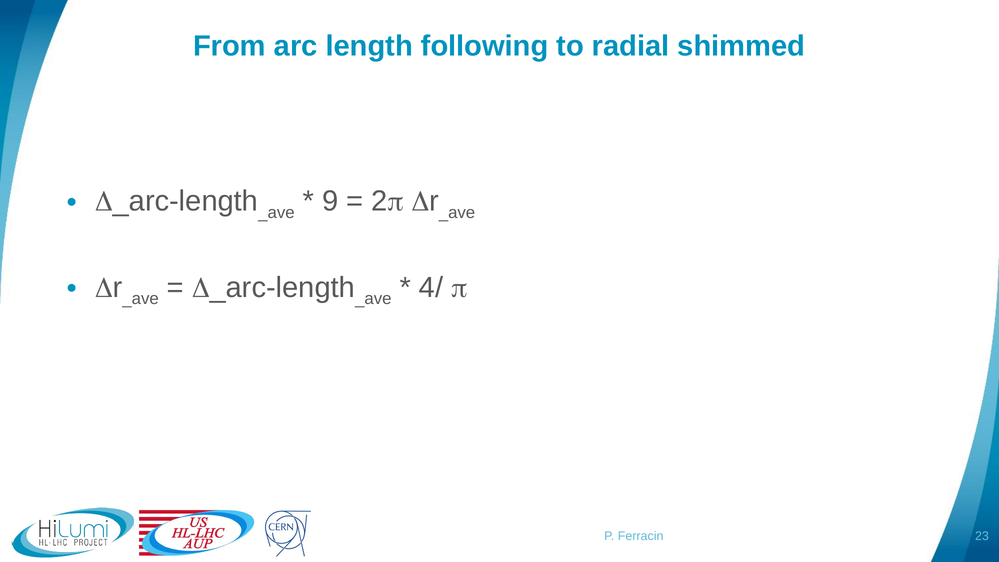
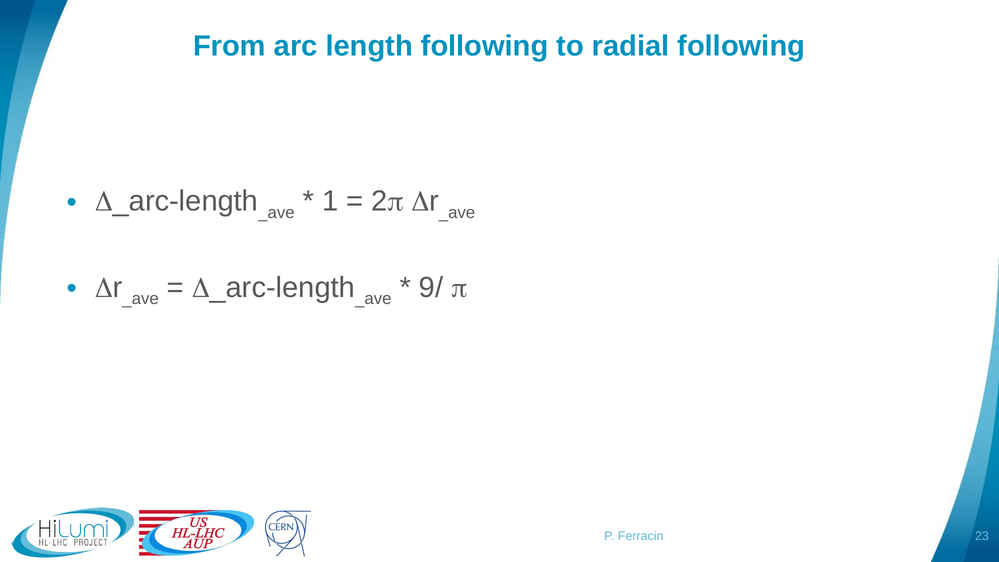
radial shimmed: shimmed -> following
9: 9 -> 1
4/: 4/ -> 9/
